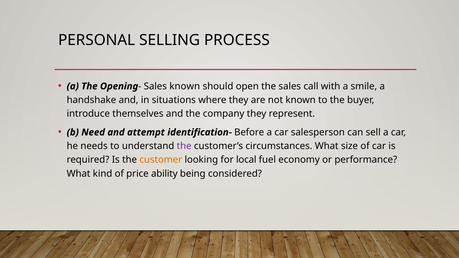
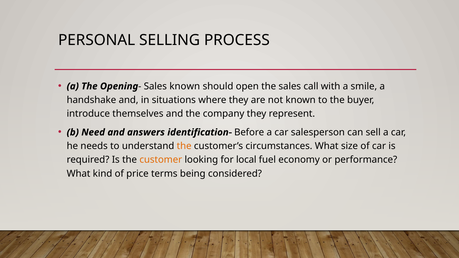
attempt: attempt -> answers
the at (184, 146) colour: purple -> orange
ability: ability -> terms
